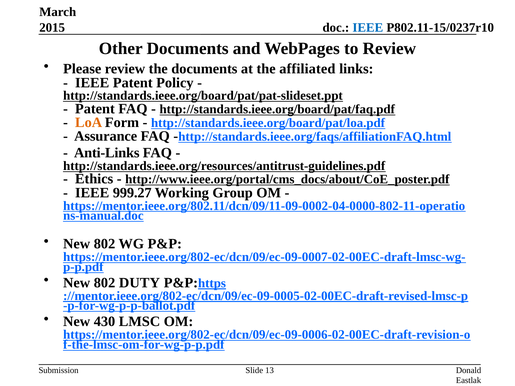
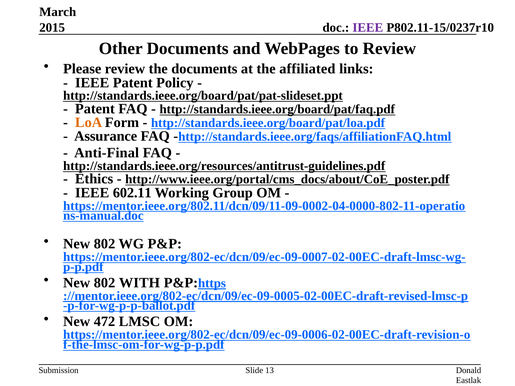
IEEE at (368, 27) colour: blue -> purple
Anti-Links: Anti-Links -> Anti-Final
999.27: 999.27 -> 602.11
DUTY: DUTY -> WITH
430: 430 -> 472
